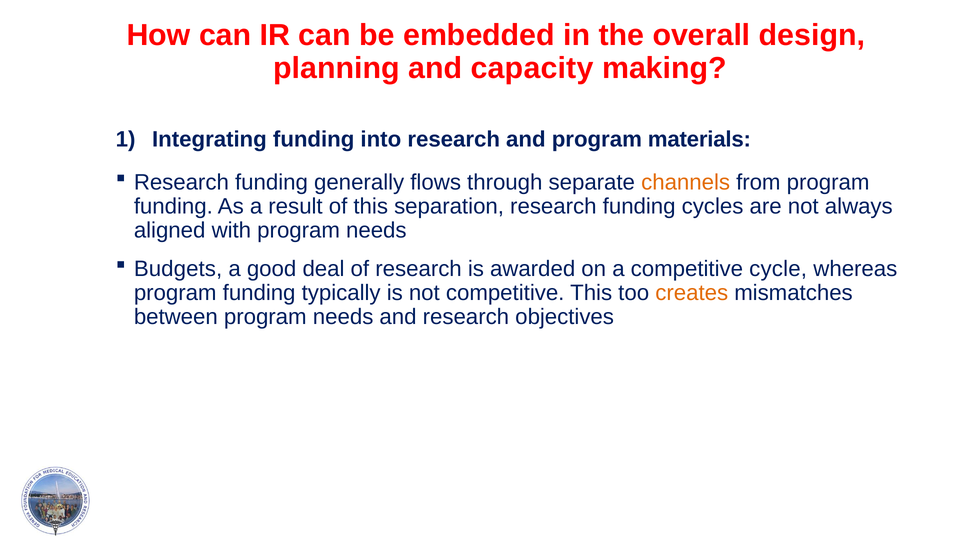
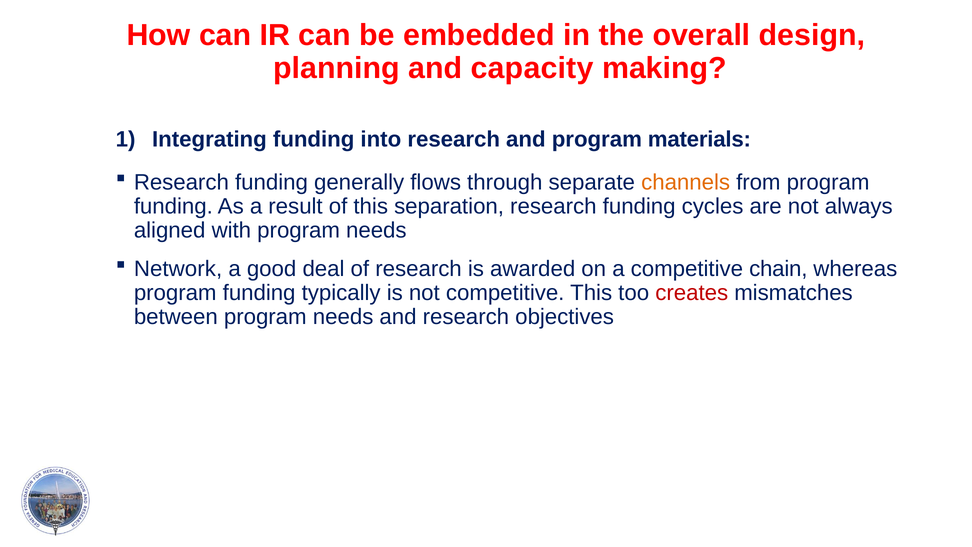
Budgets: Budgets -> Network
cycle: cycle -> chain
creates colour: orange -> red
